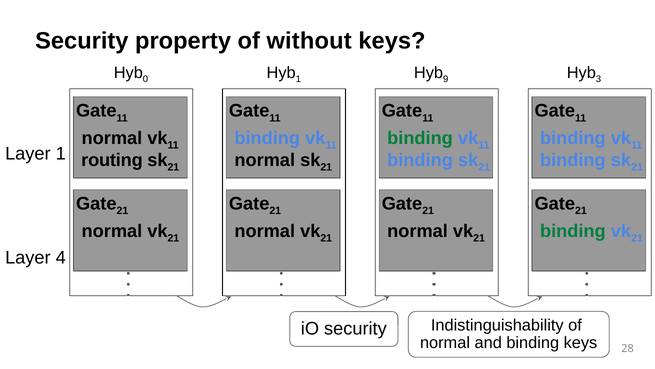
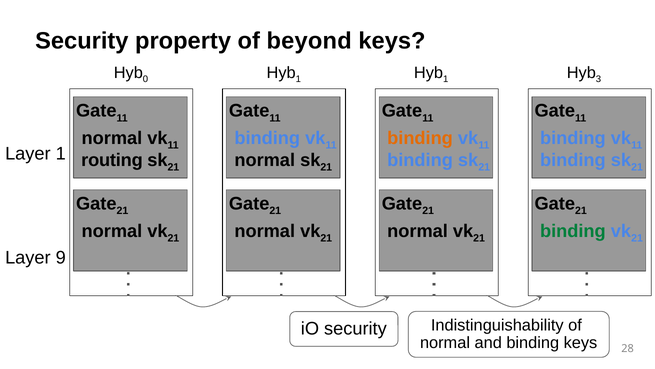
without: without -> beyond
9 at (446, 79): 9 -> 1
binding at (420, 138) colour: green -> orange
4: 4 -> 9
